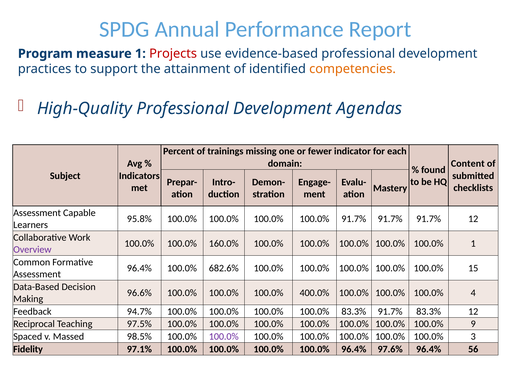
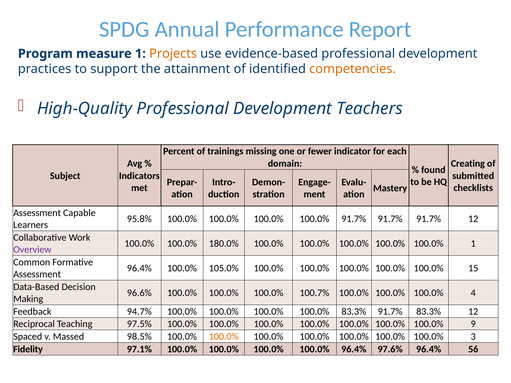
Projects colour: red -> orange
Agendas: Agendas -> Teachers
Content: Content -> Creating
160.0%: 160.0% -> 180.0%
682.6%: 682.6% -> 105.0%
400.0%: 400.0% -> 100.7%
100.0% at (224, 337) colour: purple -> orange
